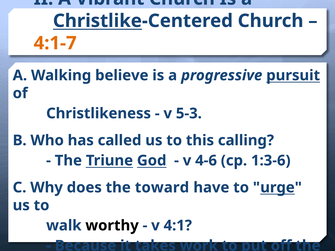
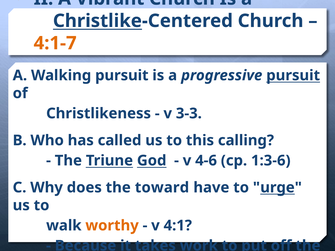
Walking believe: believe -> pursuit
5-3: 5-3 -> 3-3
worthy colour: black -> orange
